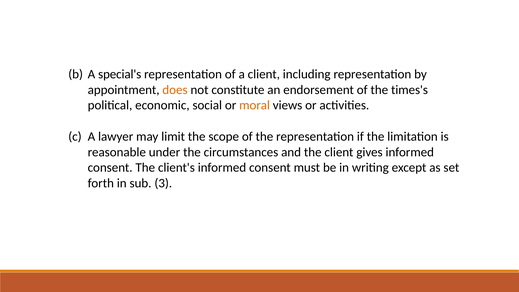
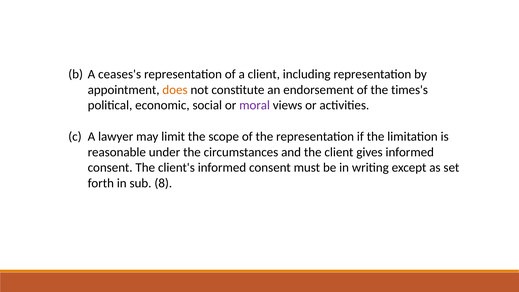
special's: special's -> ceases's
moral colour: orange -> purple
3: 3 -> 8
